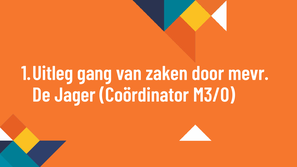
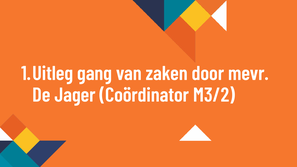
M3/0: M3/0 -> M3/2
